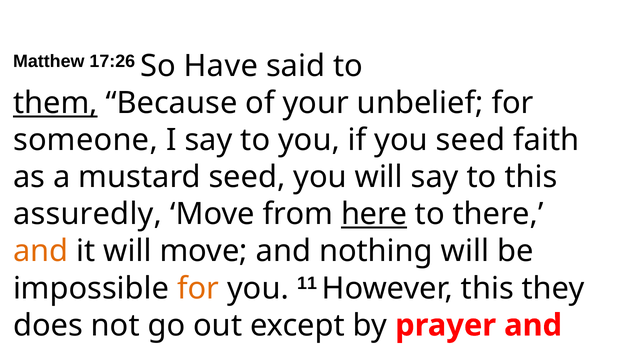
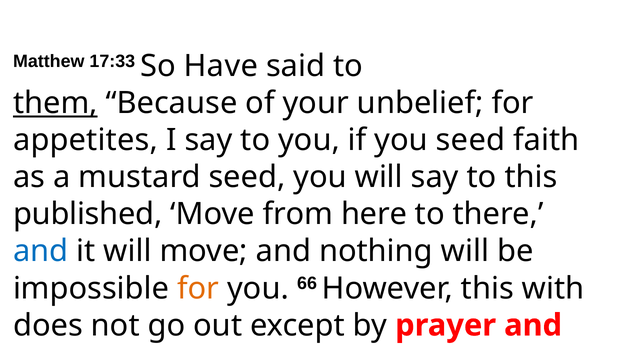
17:26: 17:26 -> 17:33
someone: someone -> appetites
assuredly: assuredly -> published
here underline: present -> none
and at (41, 251) colour: orange -> blue
11: 11 -> 66
they: they -> with
